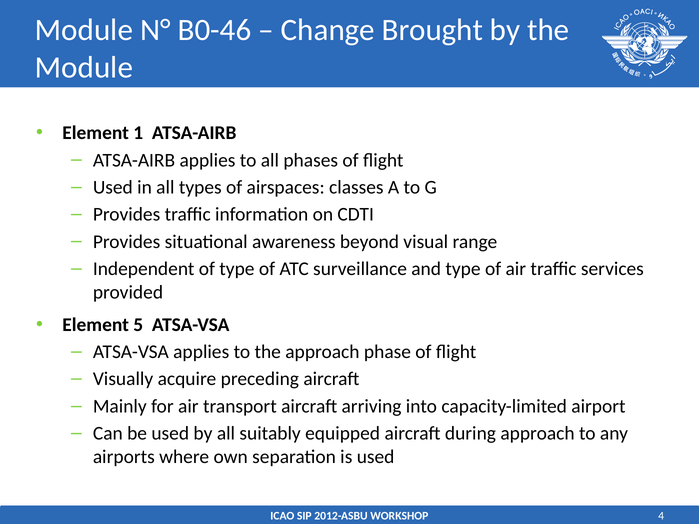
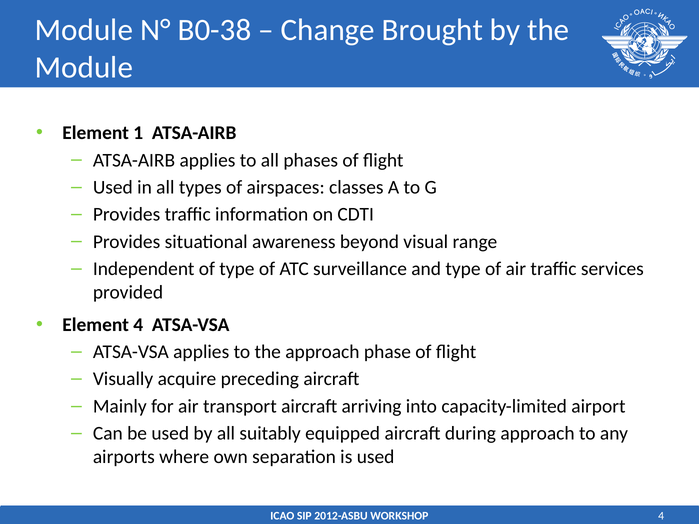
B0-46: B0-46 -> B0-38
Element 5: 5 -> 4
